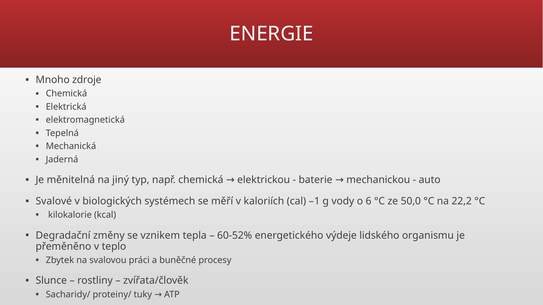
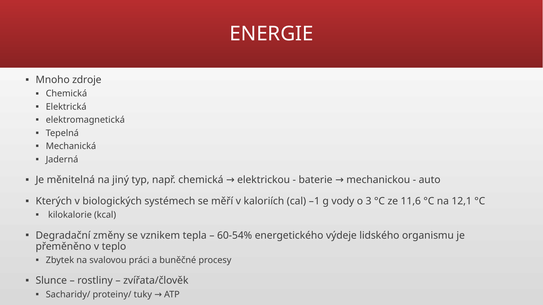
Svalové: Svalové -> Kterých
6: 6 -> 3
50,0: 50,0 -> 11,6
22,2: 22,2 -> 12,1
60-52%: 60-52% -> 60-54%
